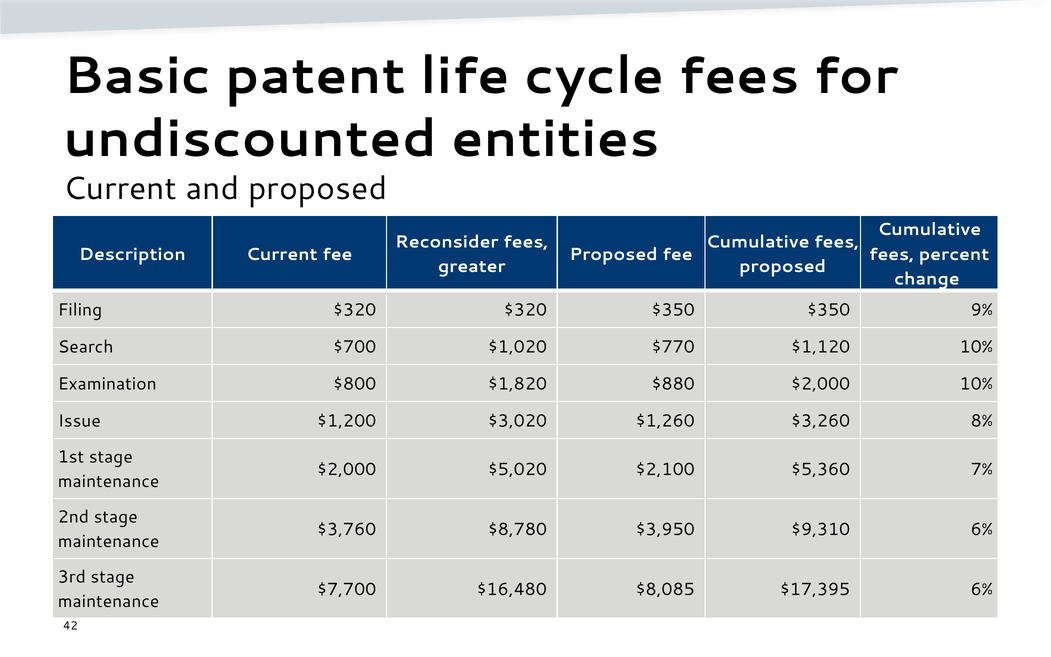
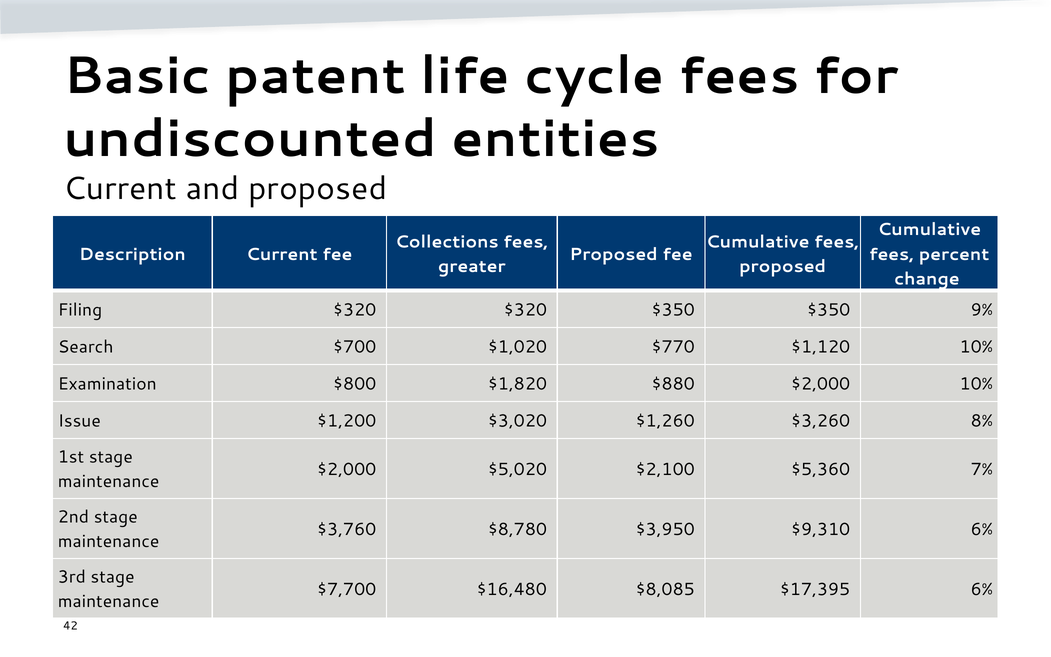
Reconsider: Reconsider -> Collections
